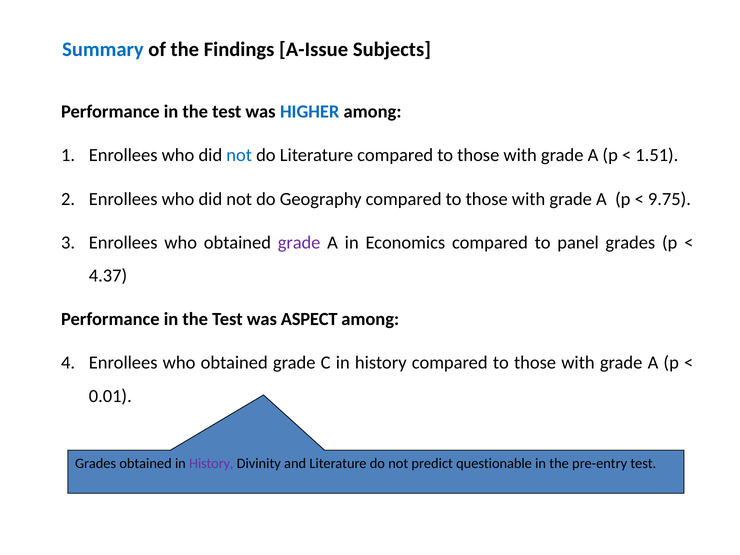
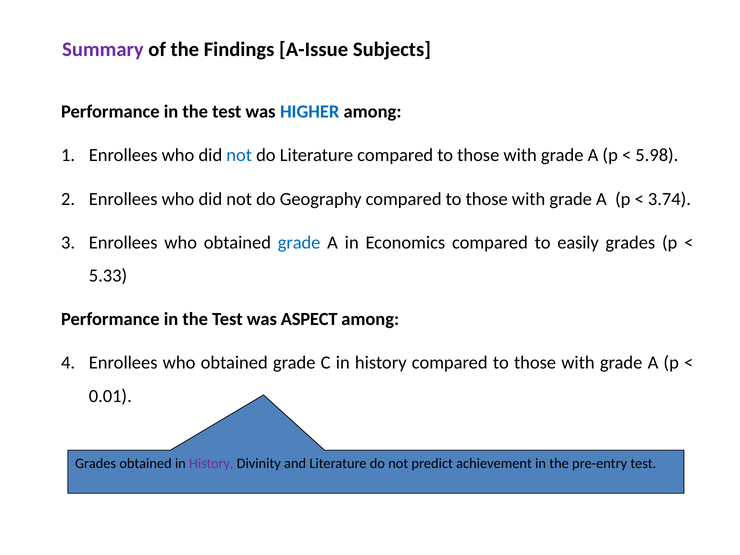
Summary colour: blue -> purple
1.51: 1.51 -> 5.98
9.75: 9.75 -> 3.74
grade at (299, 242) colour: purple -> blue
panel: panel -> easily
4.37: 4.37 -> 5.33
questionable: questionable -> achievement
